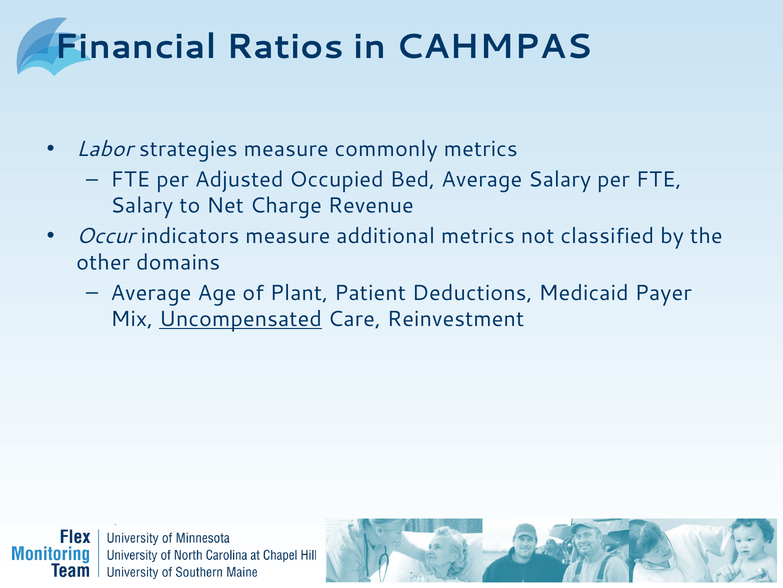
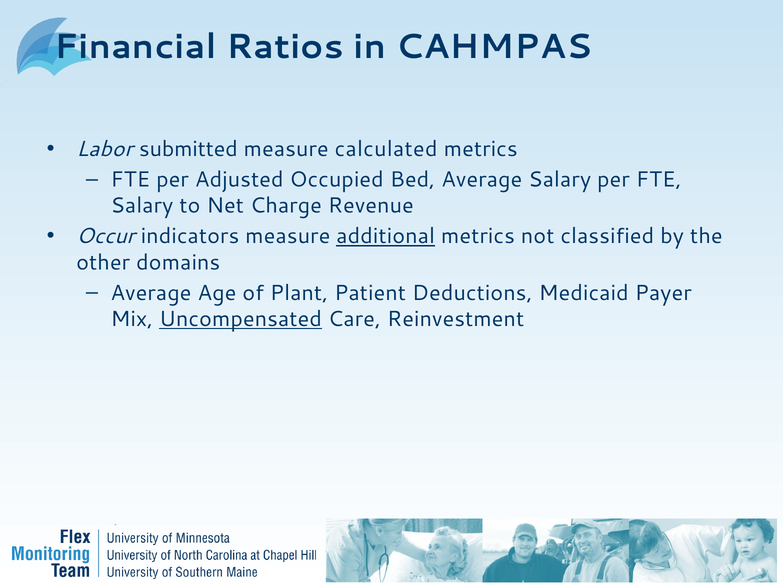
strategies: strategies -> submitted
commonly: commonly -> calculated
additional underline: none -> present
